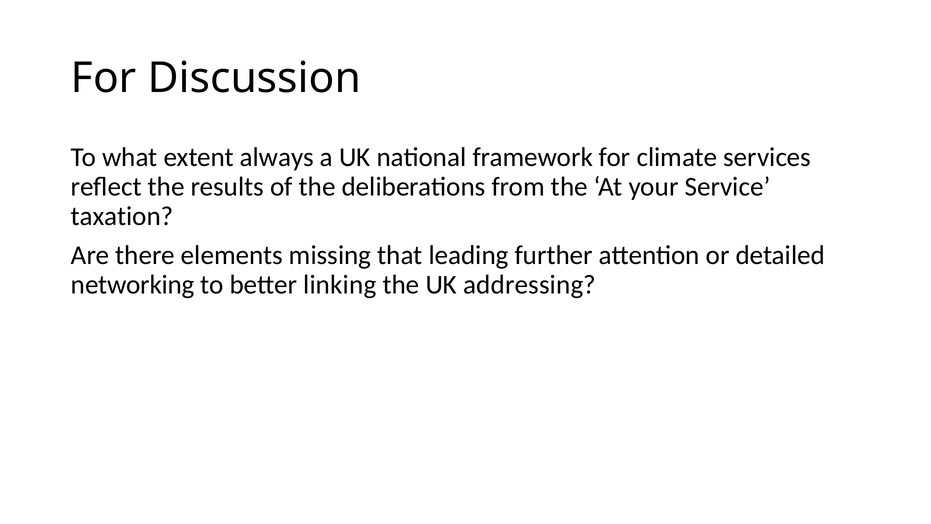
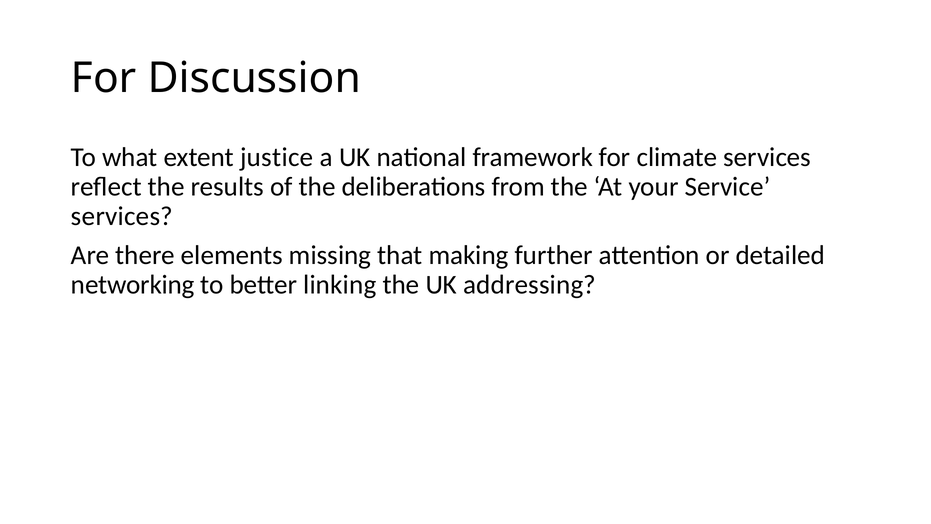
always: always -> justice
taxation at (122, 216): taxation -> services
leading: leading -> making
